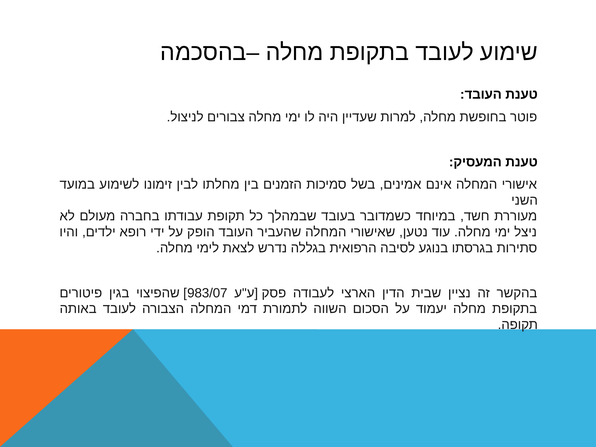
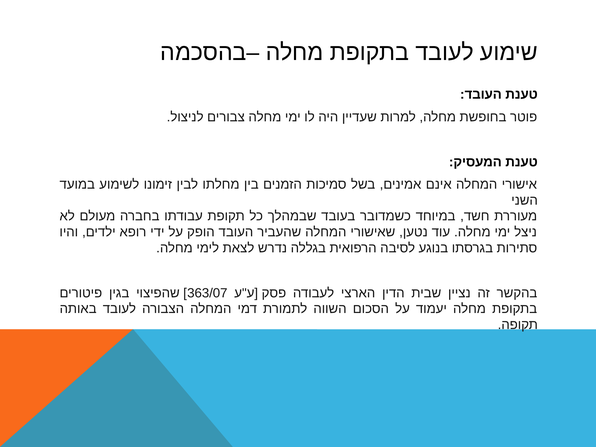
983/07: 983/07 -> 363/07
